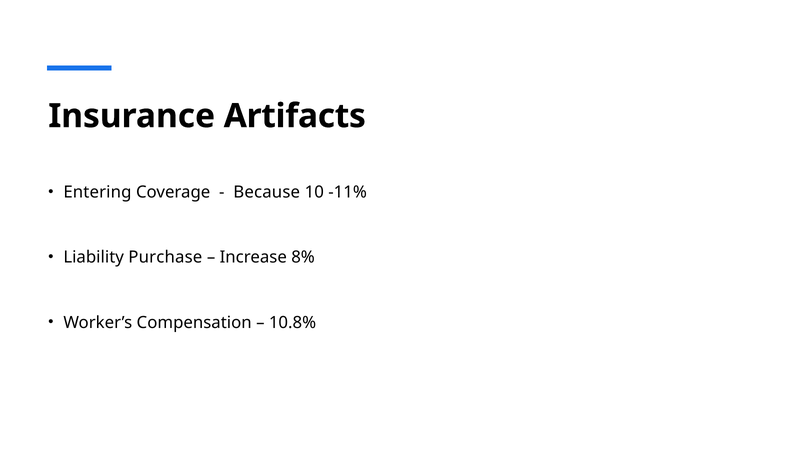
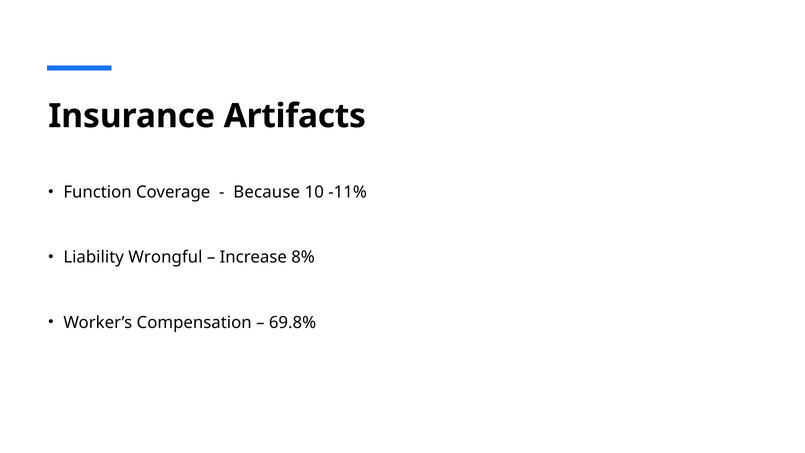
Entering: Entering -> Function
Purchase: Purchase -> Wrongful
10.8%: 10.8% -> 69.8%
